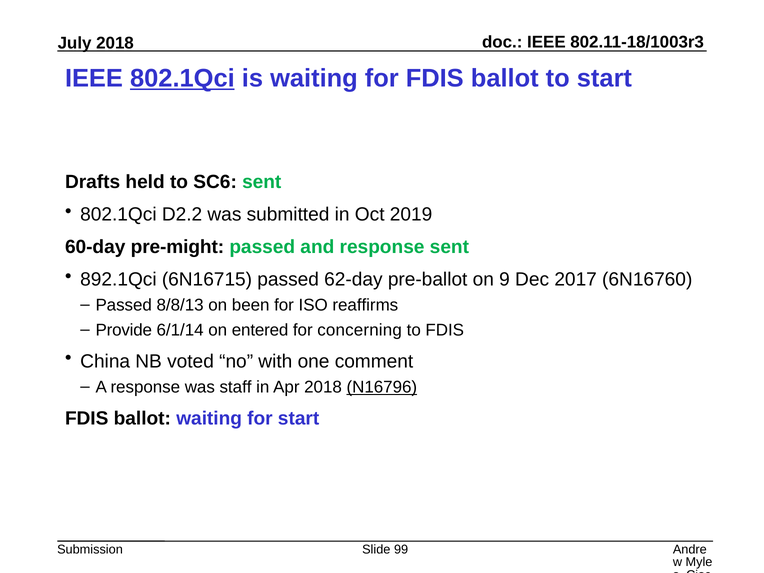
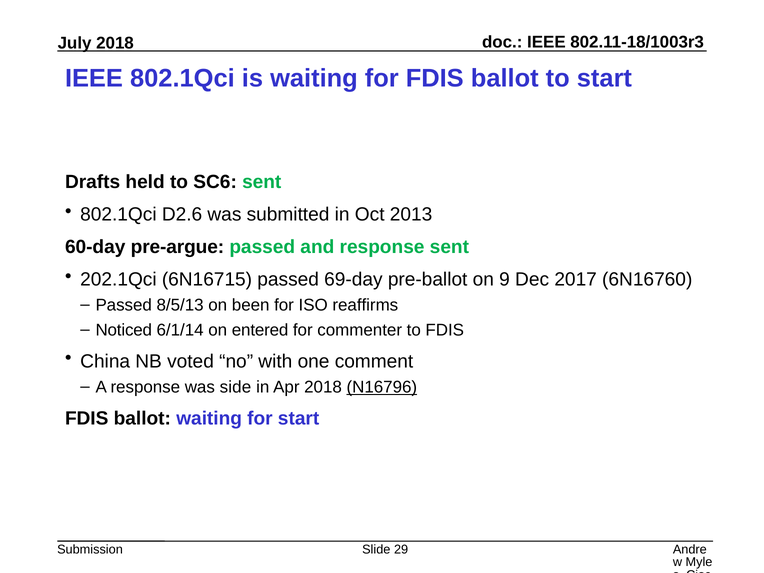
802.1Qci at (182, 78) underline: present -> none
D2.2: D2.2 -> D2.6
2019: 2019 -> 2013
pre-might: pre-might -> pre-argue
892.1Qci: 892.1Qci -> 202.1Qci
62-day: 62-day -> 69-day
8/8/13: 8/8/13 -> 8/5/13
Provide: Provide -> Noticed
concerning: concerning -> commenter
staff: staff -> side
99: 99 -> 29
